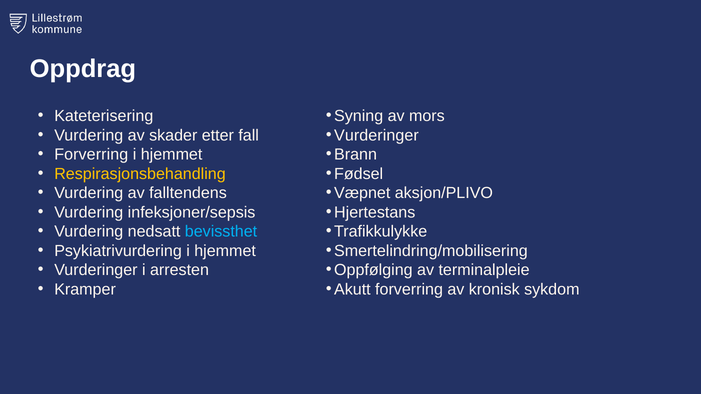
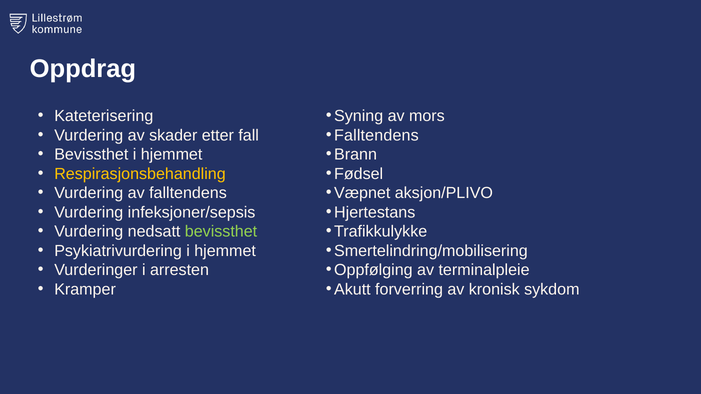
Vurderinger at (376, 135): Vurderinger -> Falltendens
Forverring at (91, 155): Forverring -> Bevissthet
bevissthet at (221, 232) colour: light blue -> light green
